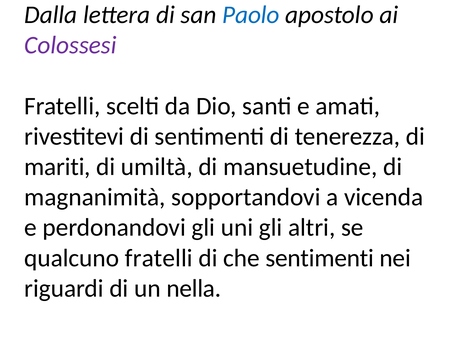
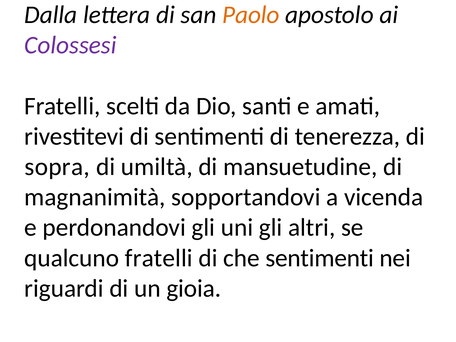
Paolo colour: blue -> orange
mariti: mariti -> sopra
nella: nella -> gioia
